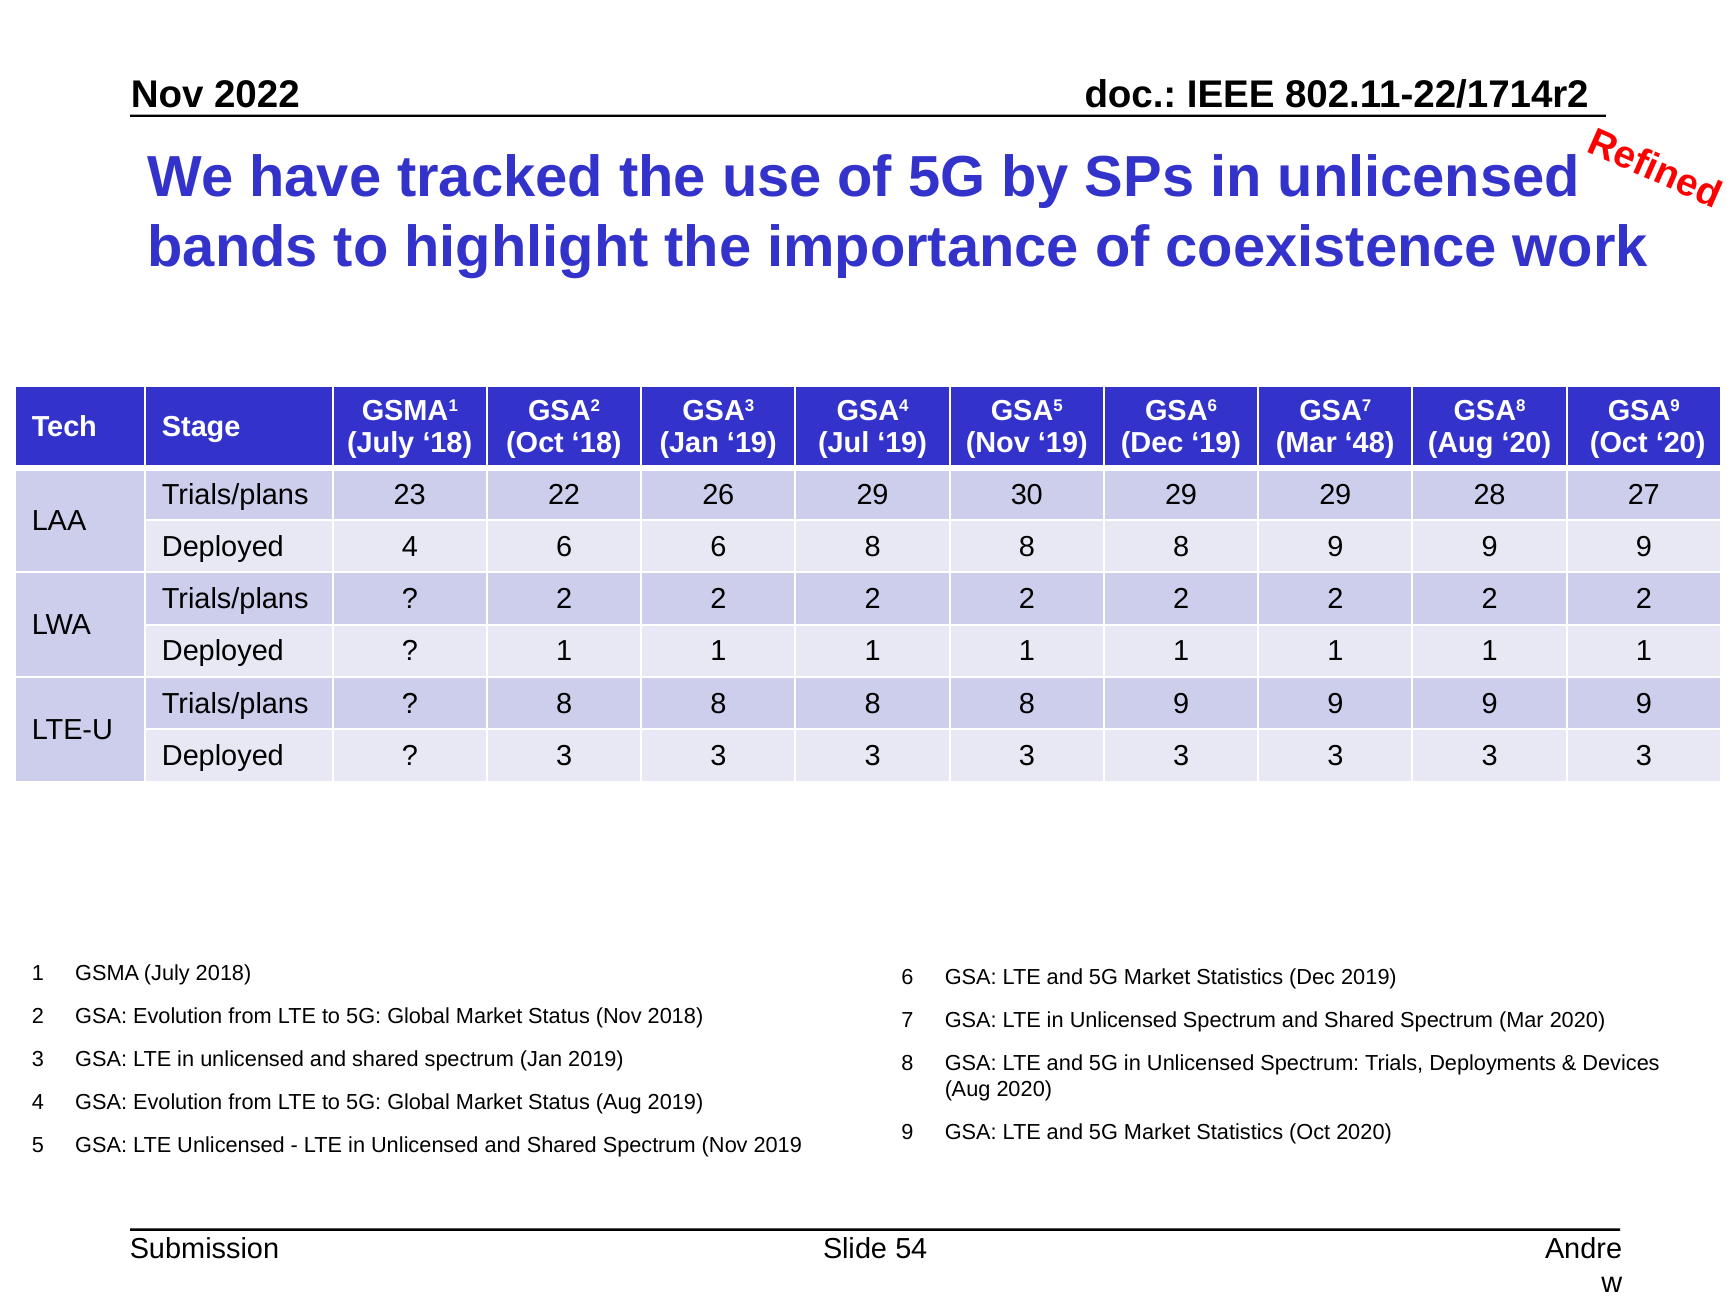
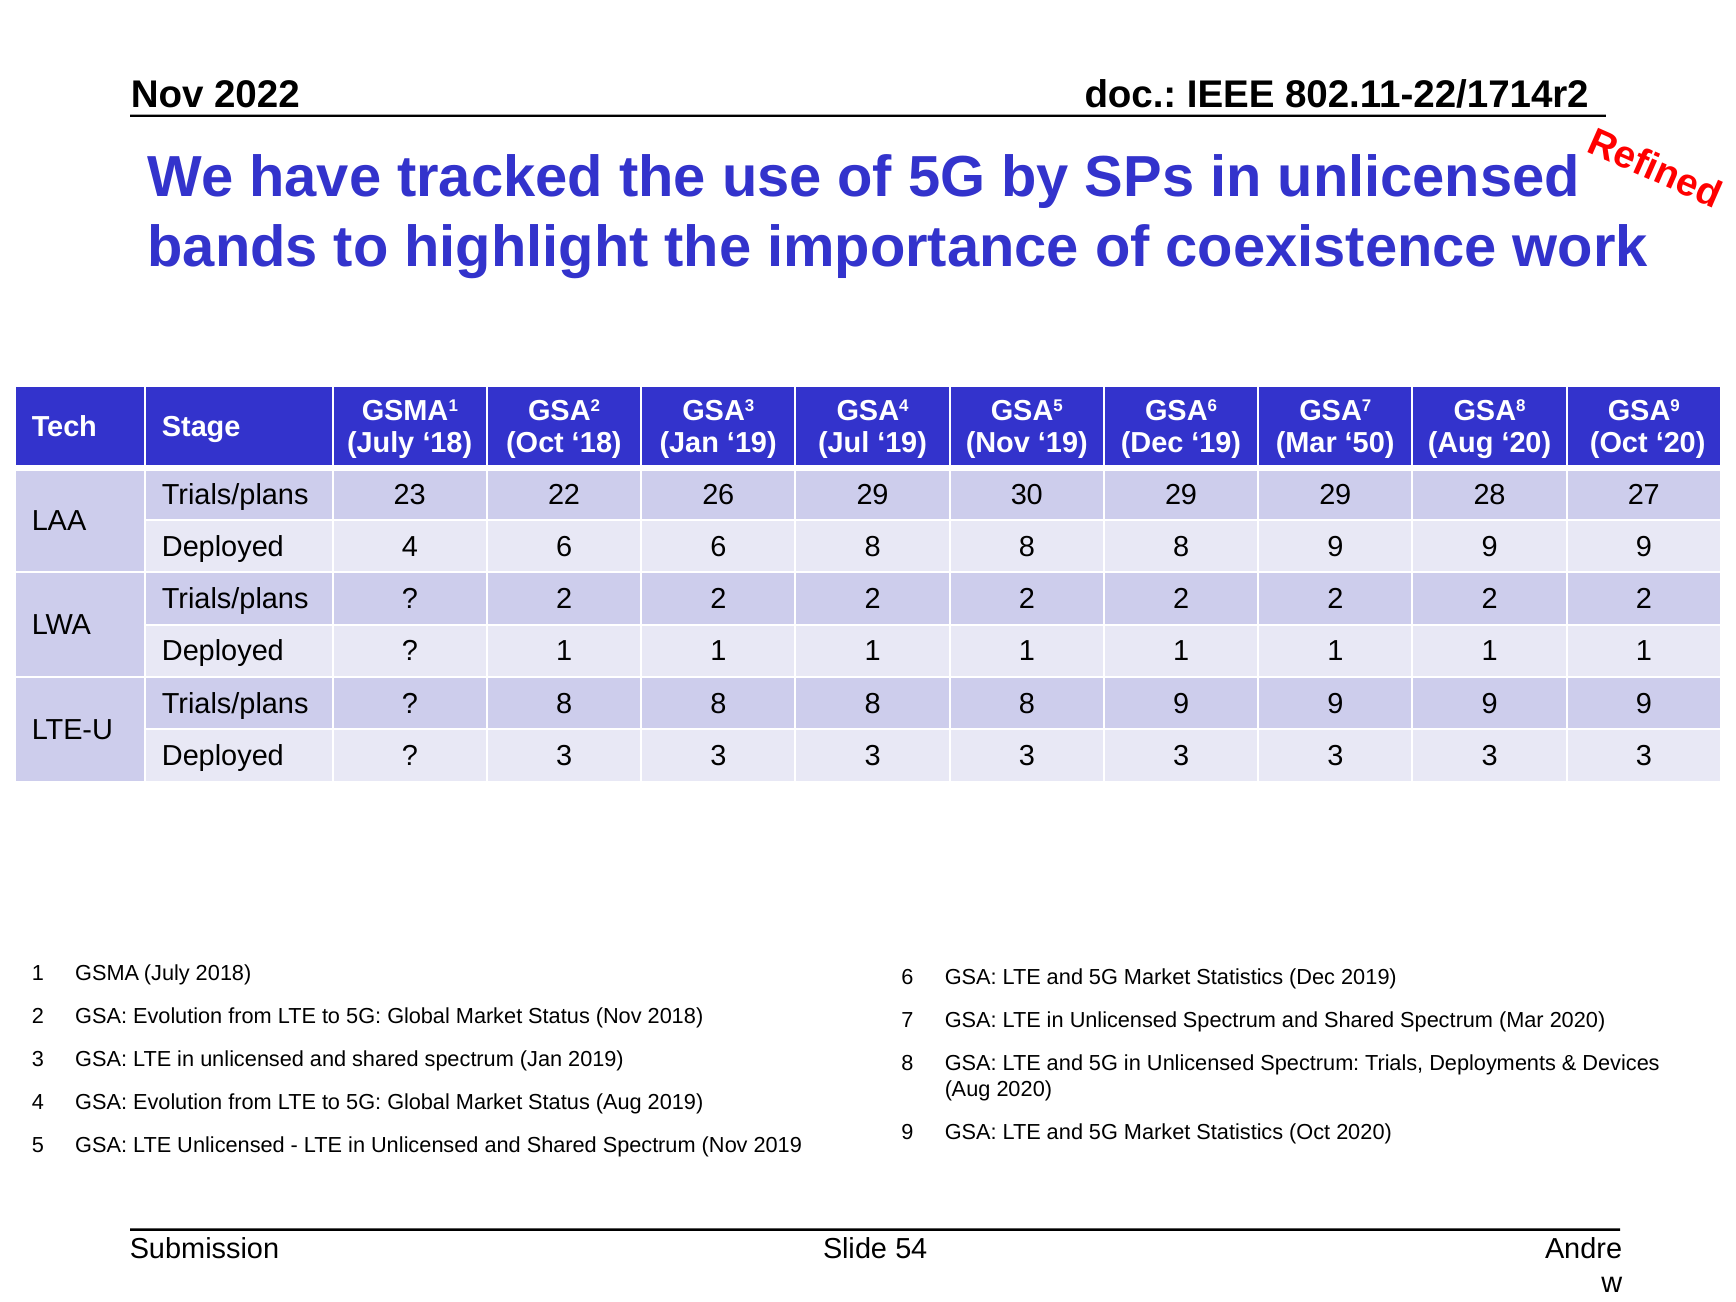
48: 48 -> 50
